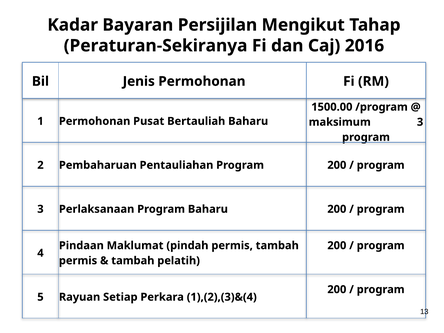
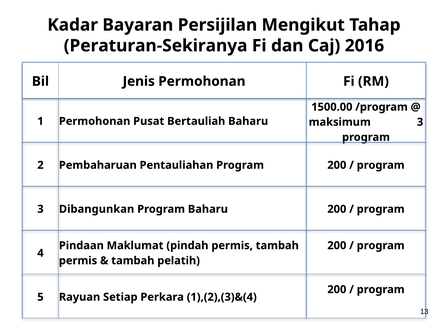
Perlaksanaan: Perlaksanaan -> Dibangunkan
